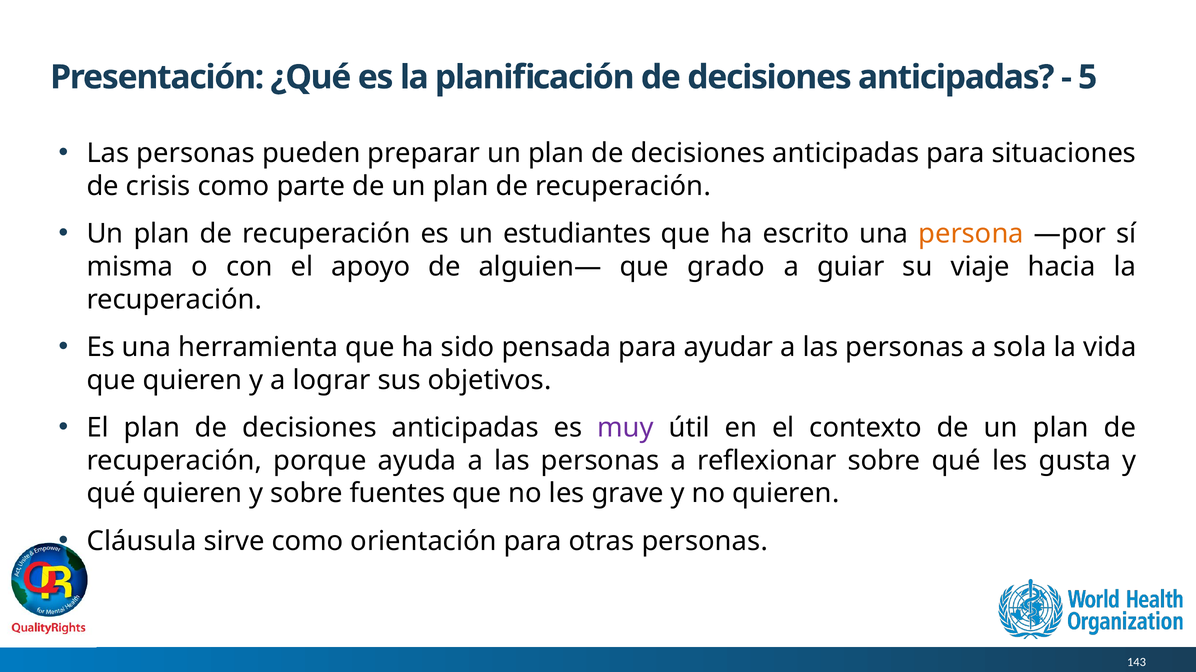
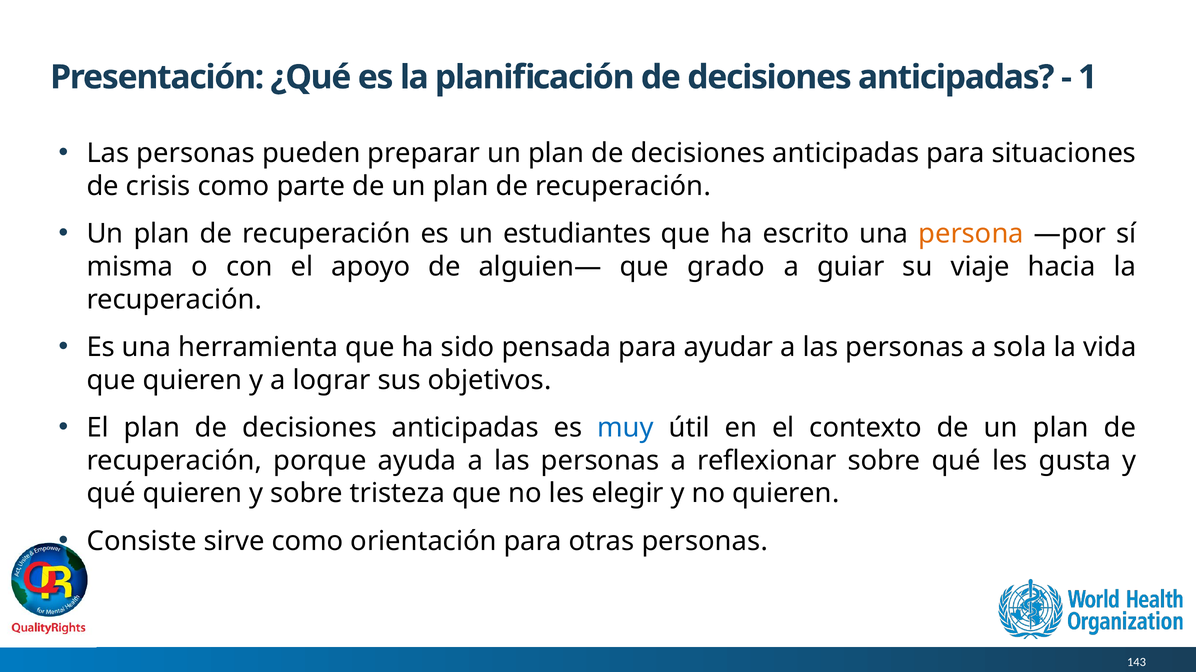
5: 5 -> 1
muy colour: purple -> blue
fuentes: fuentes -> tristeza
grave: grave -> elegir
Cláusula: Cláusula -> Consiste
